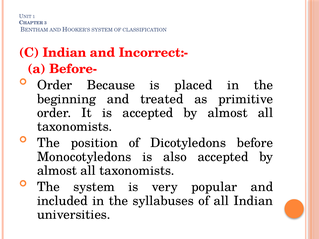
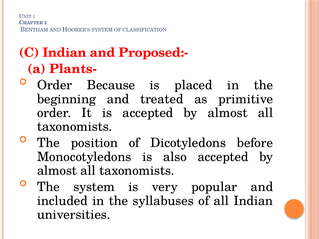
Incorrect:-: Incorrect:- -> Proposed:-
Before-: Before- -> Plants-
